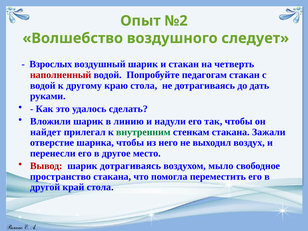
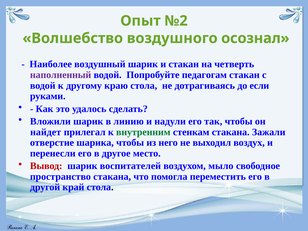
следует: следует -> осознал
Взрослых: Взрослых -> Наиболее
наполненный colour: red -> purple
дать: дать -> если
шарик дотрагиваясь: дотрагиваясь -> воспитателей
